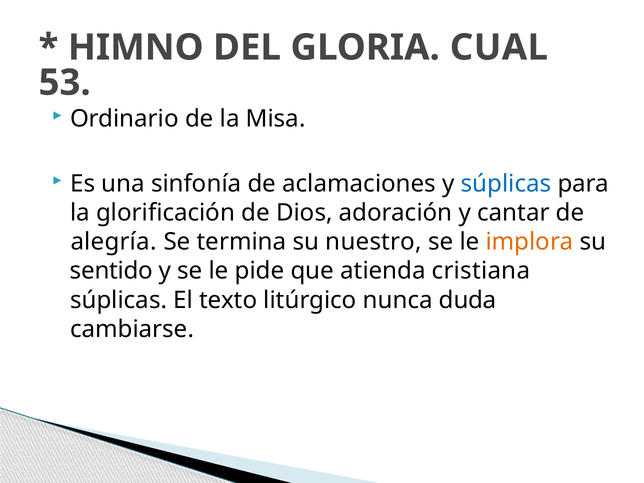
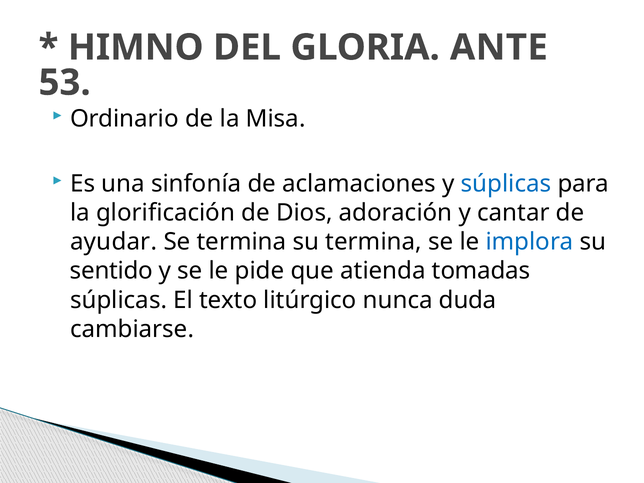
CUAL: CUAL -> ANTE
alegría: alegría -> ayudar
su nuestro: nuestro -> termina
implora colour: orange -> blue
cristiana: cristiana -> tomadas
